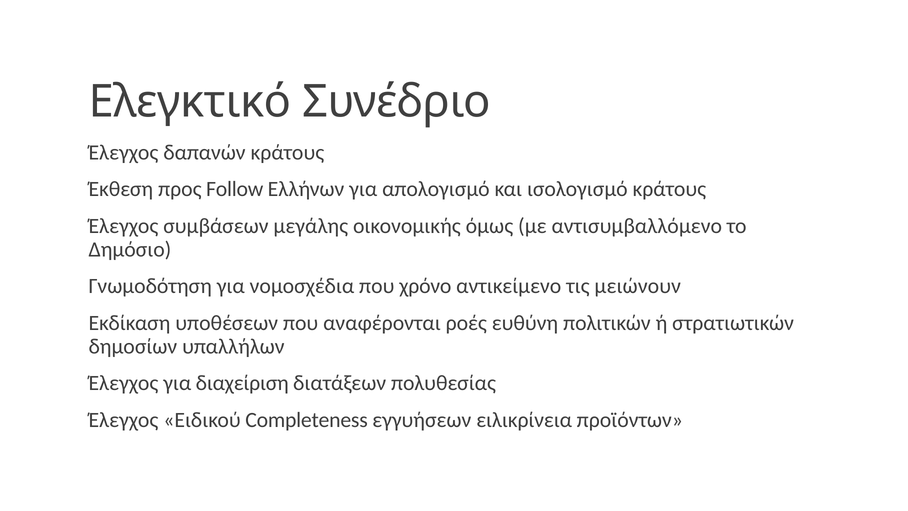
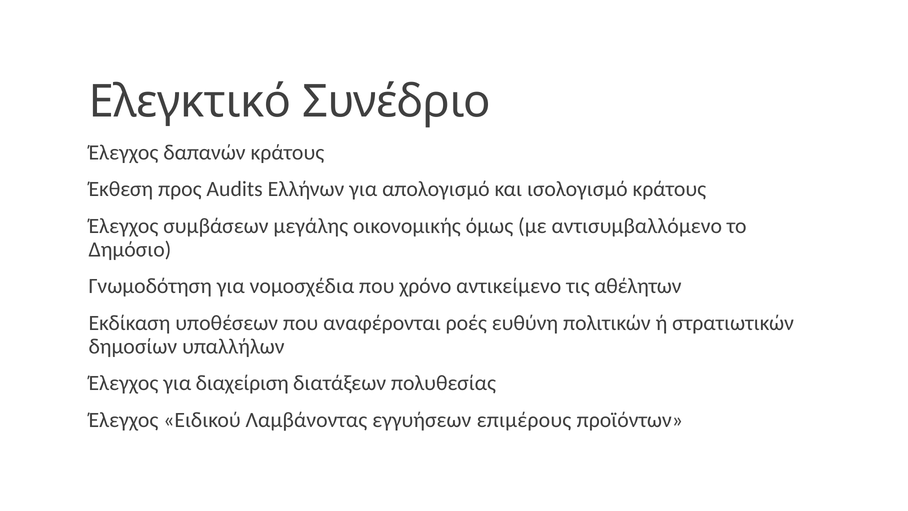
Follow: Follow -> Audits
μειώνουν: μειώνουν -> αθέλητων
Completeness: Completeness -> Λαμβάνοντας
ειλικρίνεια: ειλικρίνεια -> επιμέρους
